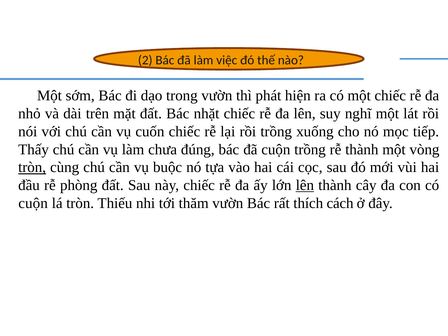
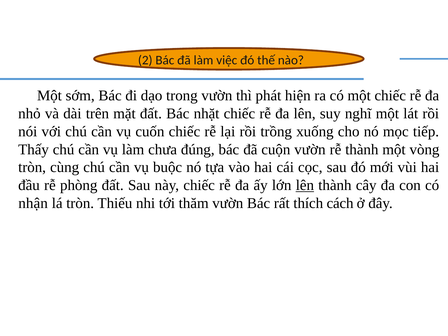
cuộn trồng: trồng -> vườn
tròn at (32, 167) underline: present -> none
cuộn at (33, 203): cuộn -> nhận
